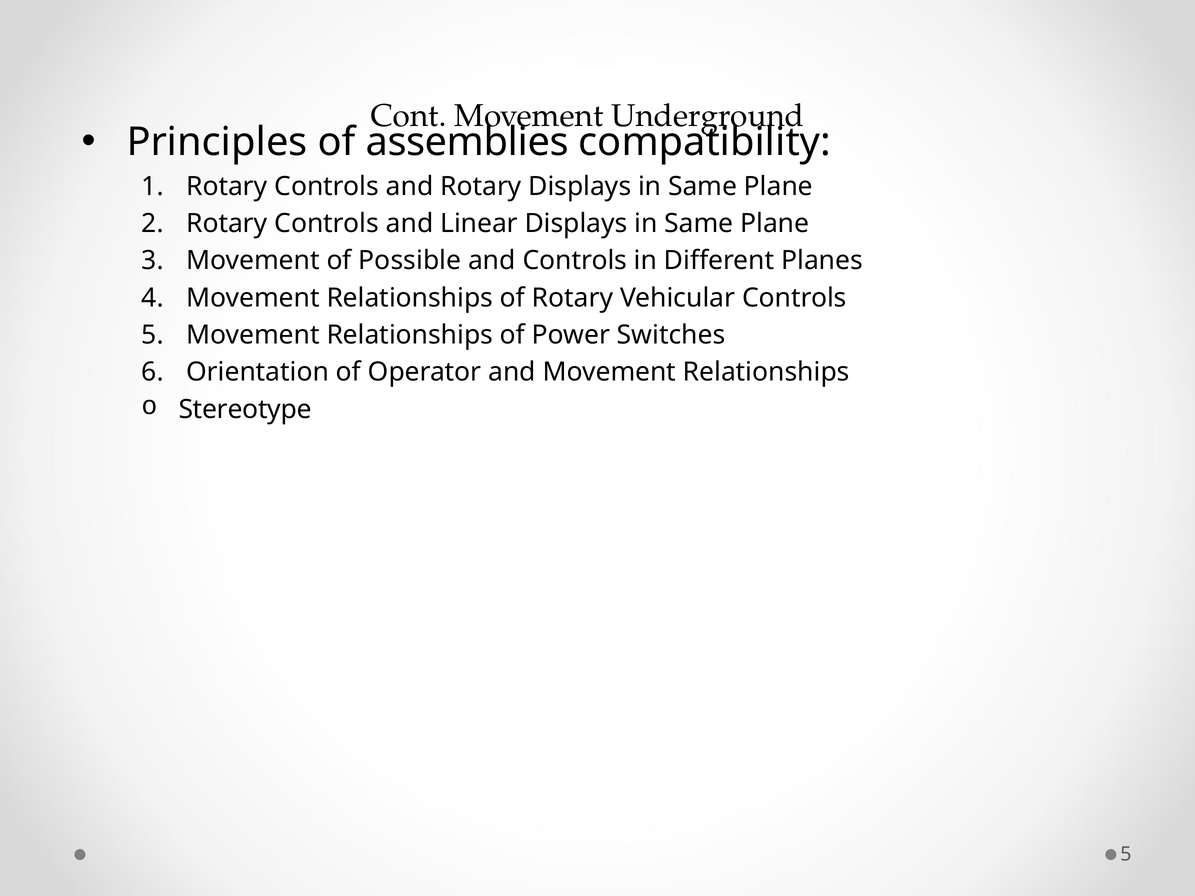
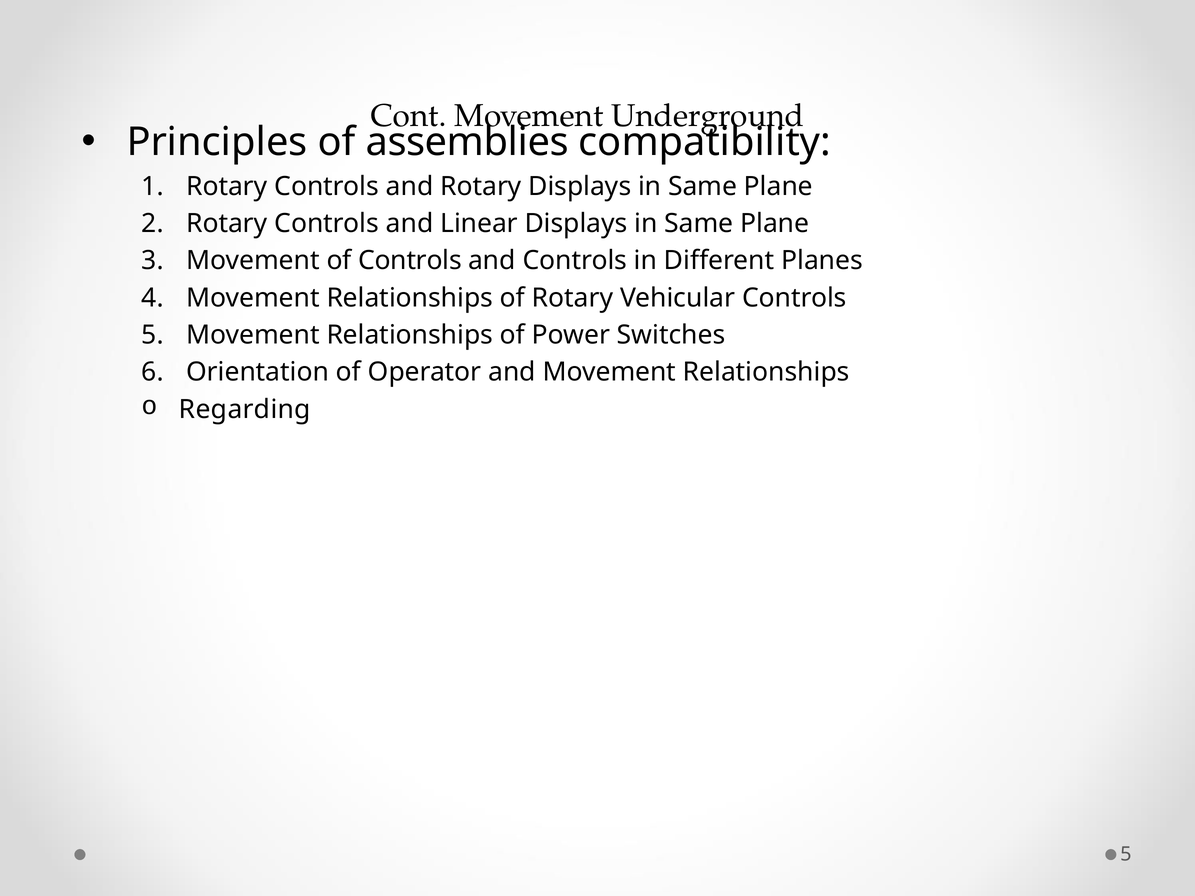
of Possible: Possible -> Controls
Stereotype: Stereotype -> Regarding
